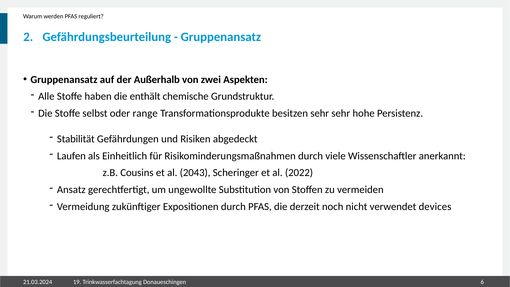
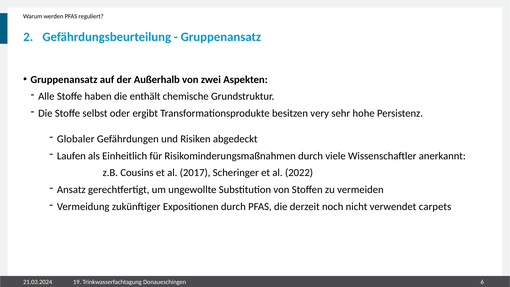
range: range -> ergibt
besitzen sehr: sehr -> very
Stabilität: Stabilität -> Globaler
2043: 2043 -> 2017
devices: devices -> carpets
